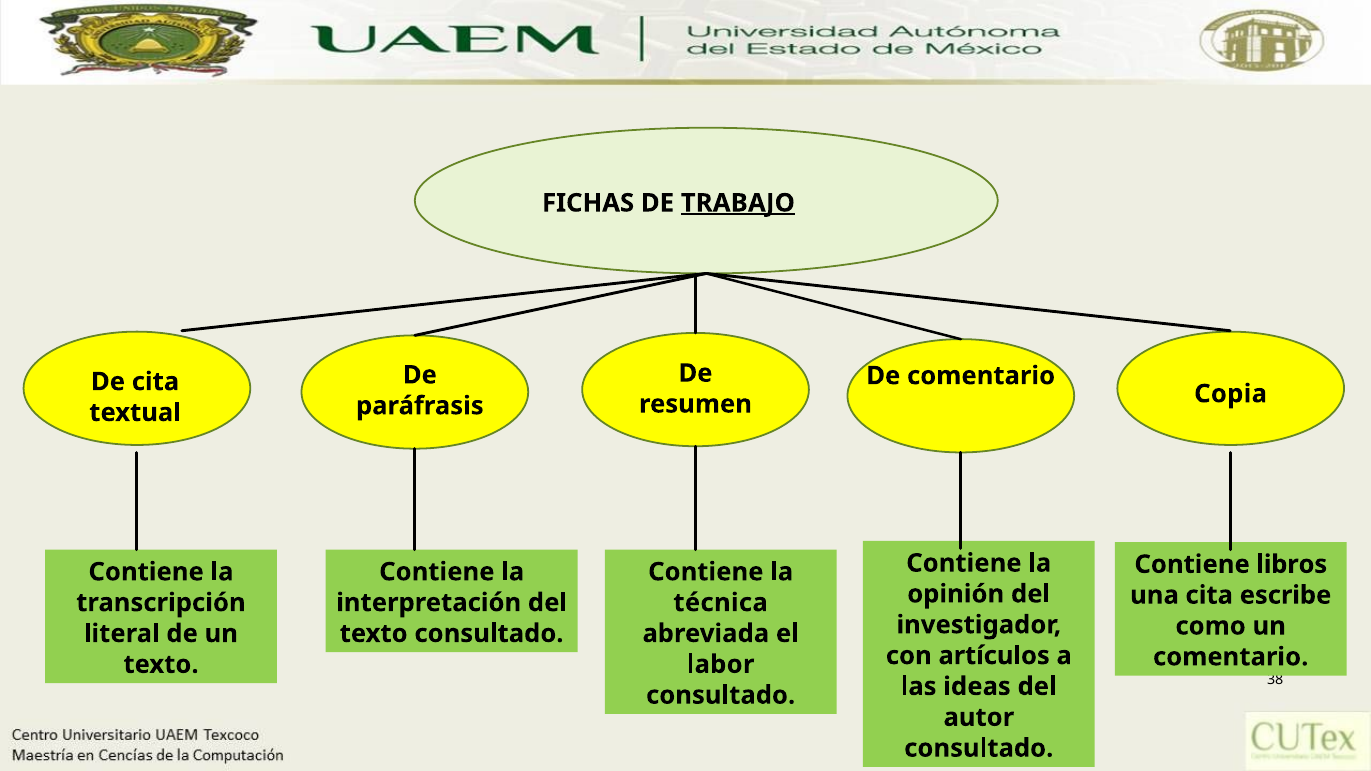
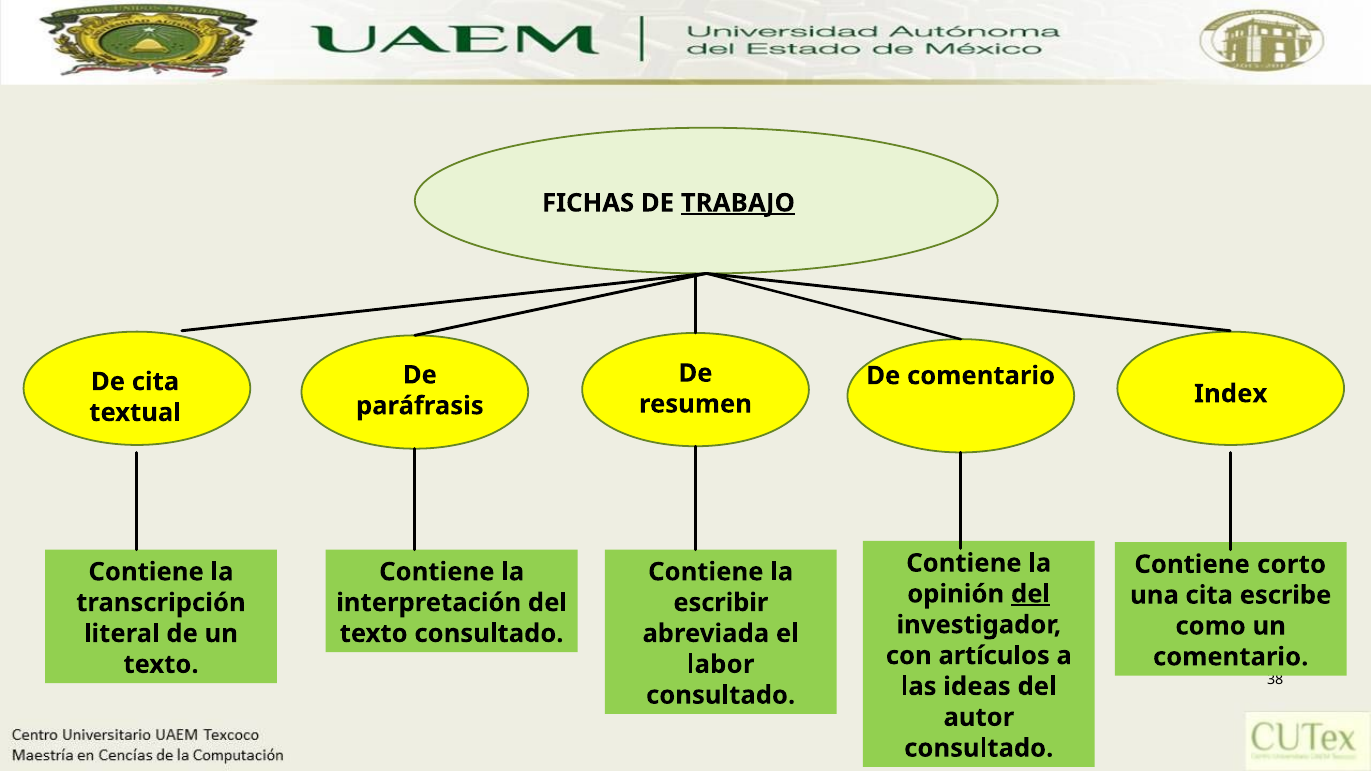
Copia: Copia -> Index
libros: libros -> corto
del at (1031, 594) underline: none -> present
técnica: técnica -> escribir
